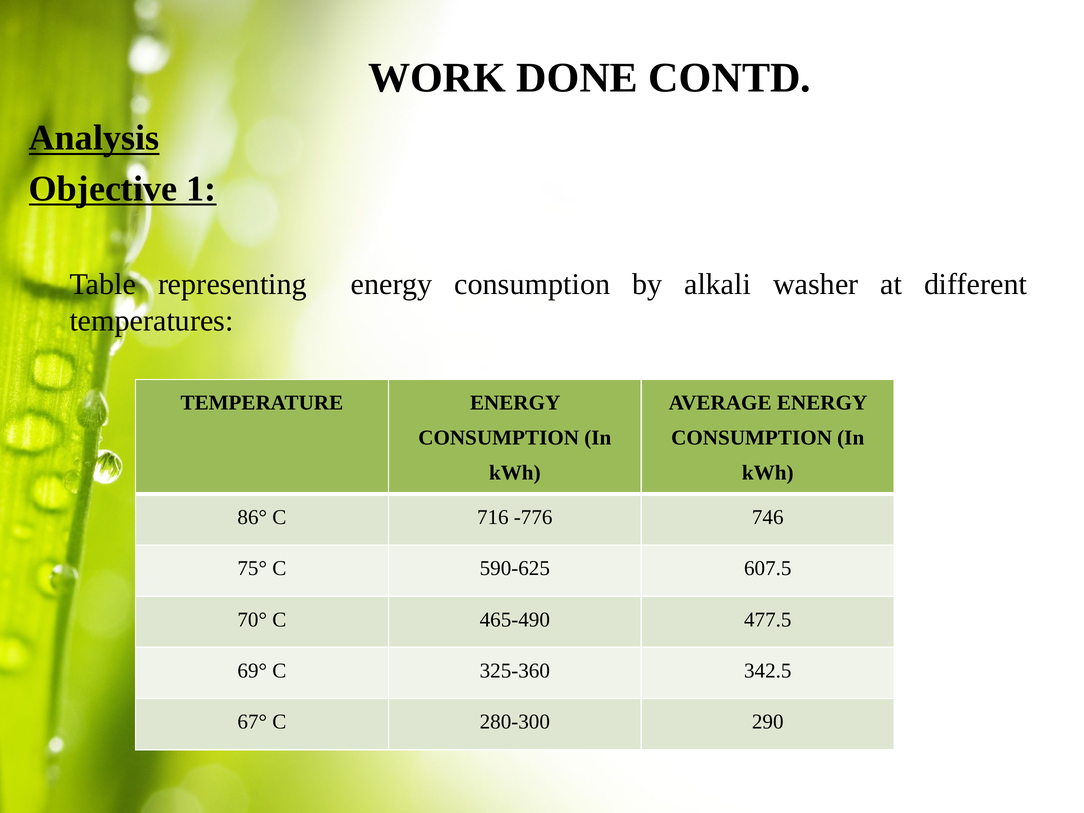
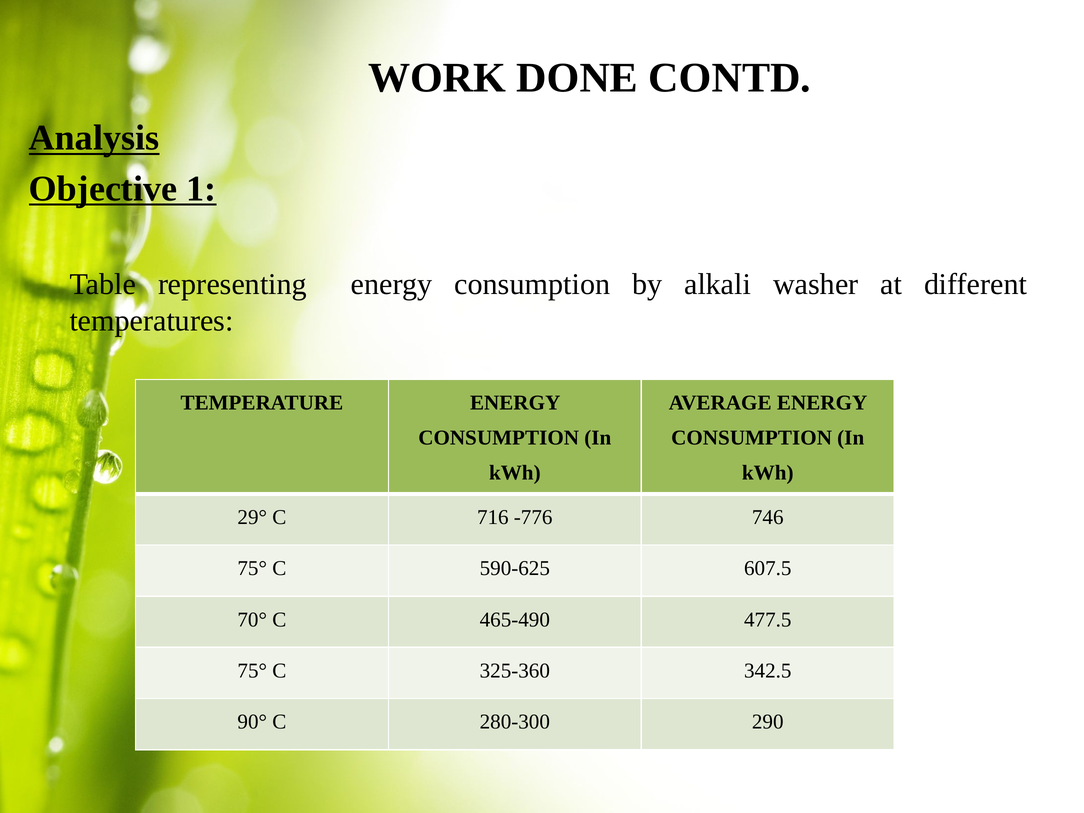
86°: 86° -> 29°
69° at (252, 671): 69° -> 75°
67°: 67° -> 90°
